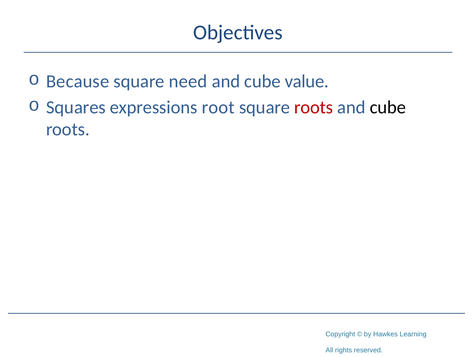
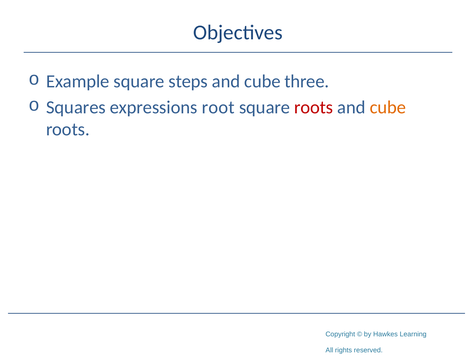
Because: Because -> Example
need: need -> steps
value: value -> three
cube at (388, 107) colour: black -> orange
